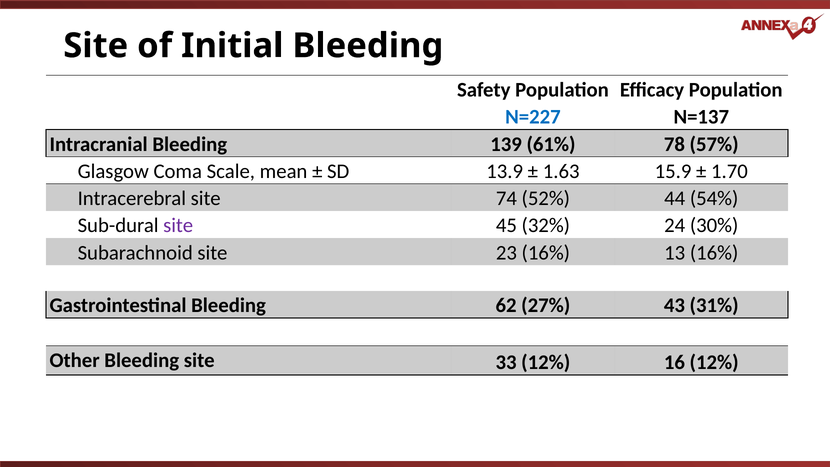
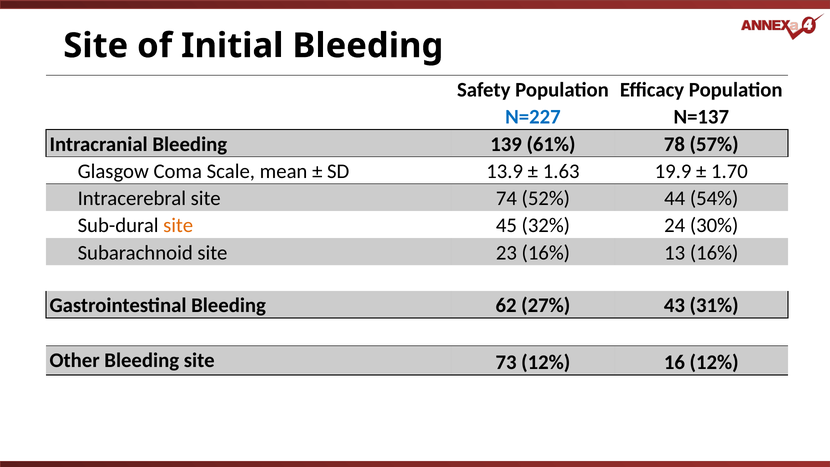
15.9: 15.9 -> 19.9
site at (178, 225) colour: purple -> orange
33: 33 -> 73
